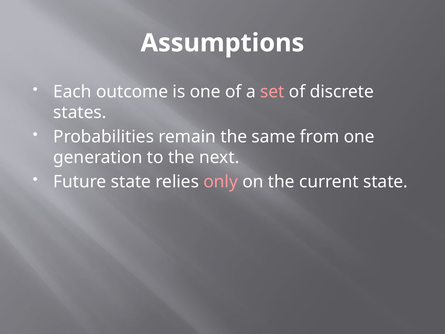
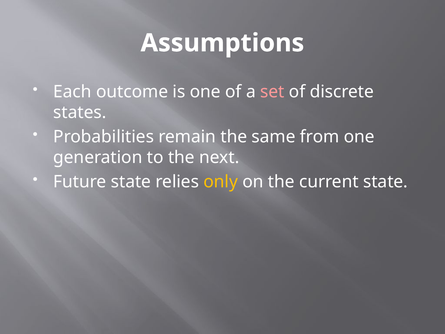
only colour: pink -> yellow
